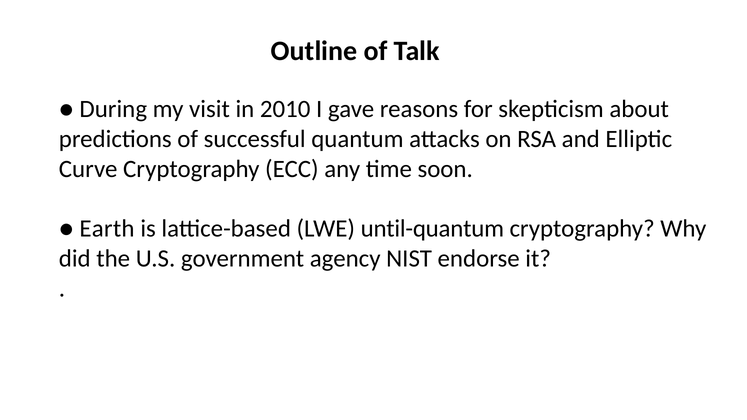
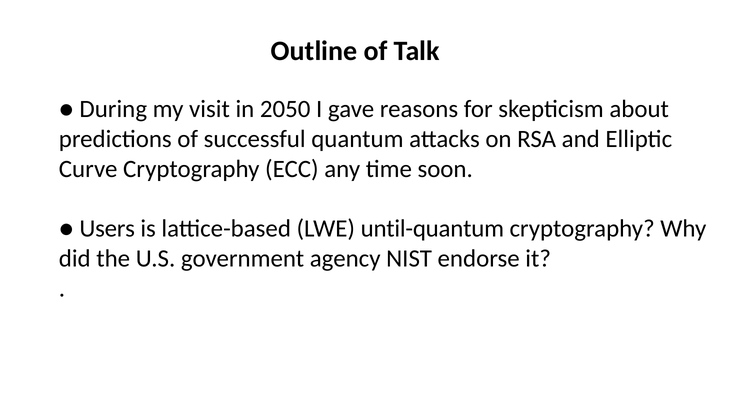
2010: 2010 -> 2050
Earth: Earth -> Users
